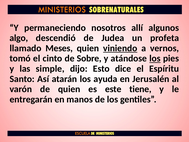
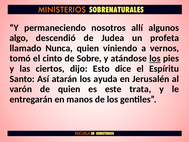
Meses: Meses -> Nunca
viniendo underline: present -> none
simple: simple -> ciertos
tiene: tiene -> trata
